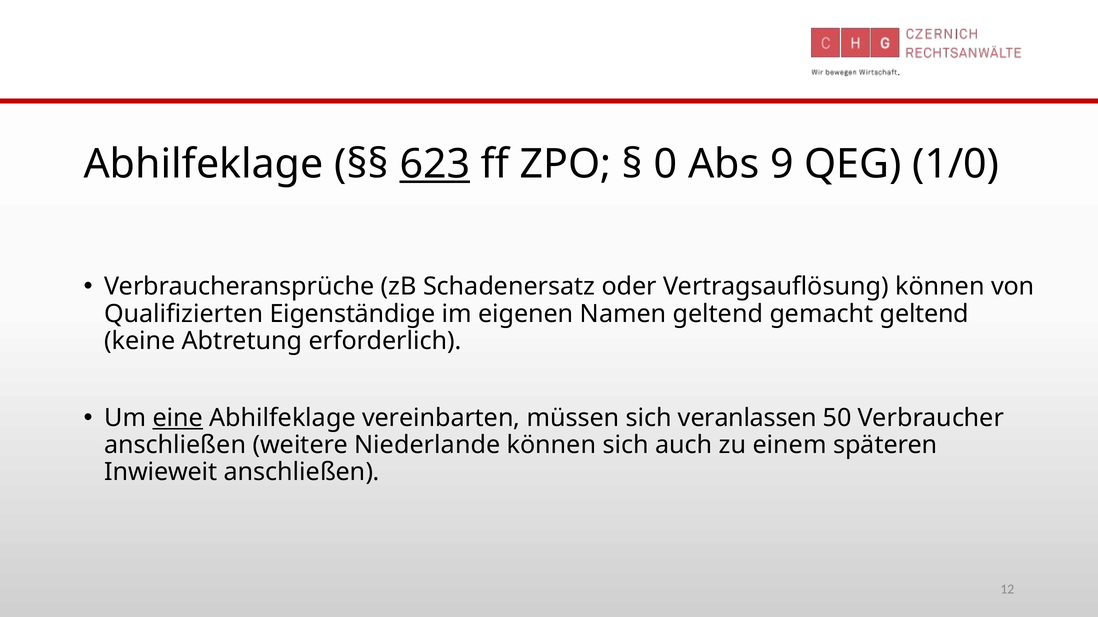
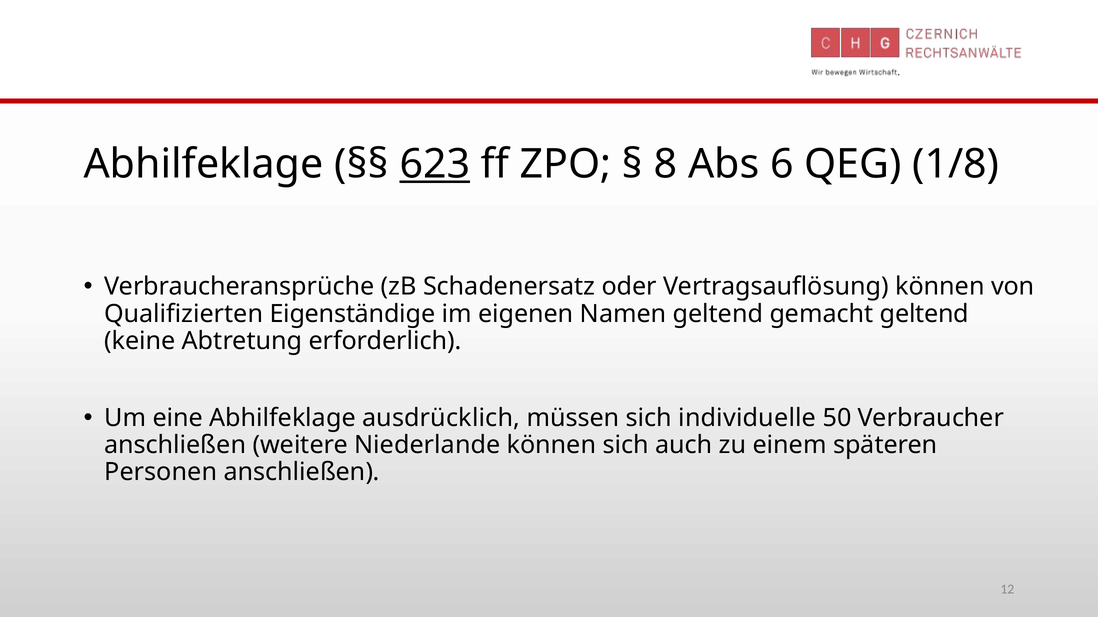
0: 0 -> 8
9: 9 -> 6
1/0: 1/0 -> 1/8
eine underline: present -> none
vereinbarten: vereinbarten -> ausdrücklich
veranlassen: veranlassen -> individuelle
Inwieweit: Inwieweit -> Personen
